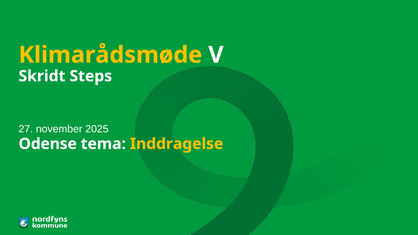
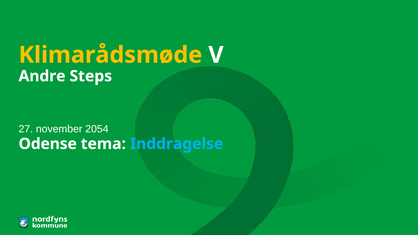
Skridt: Skridt -> Andre
2025: 2025 -> 2054
Inddragelse colour: yellow -> light blue
